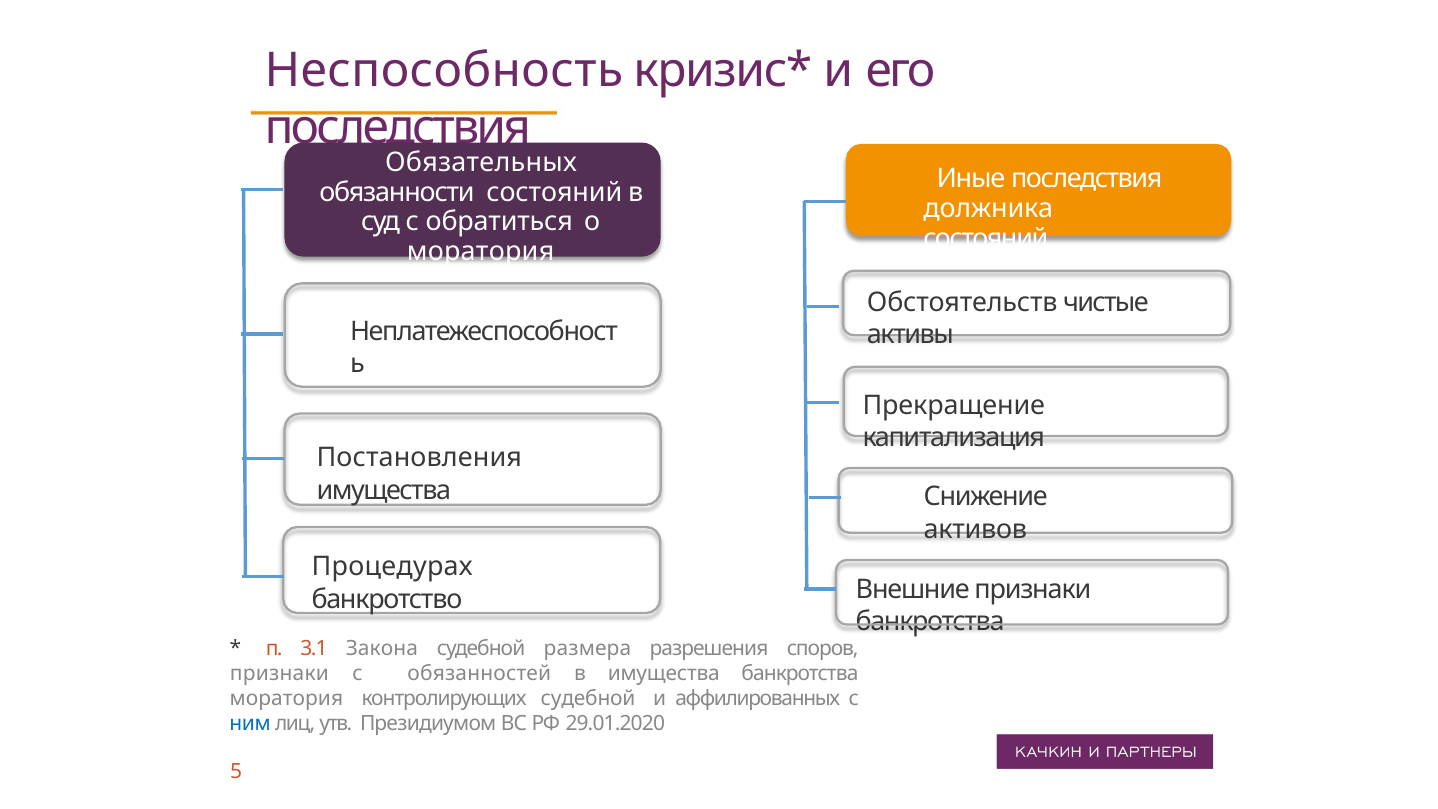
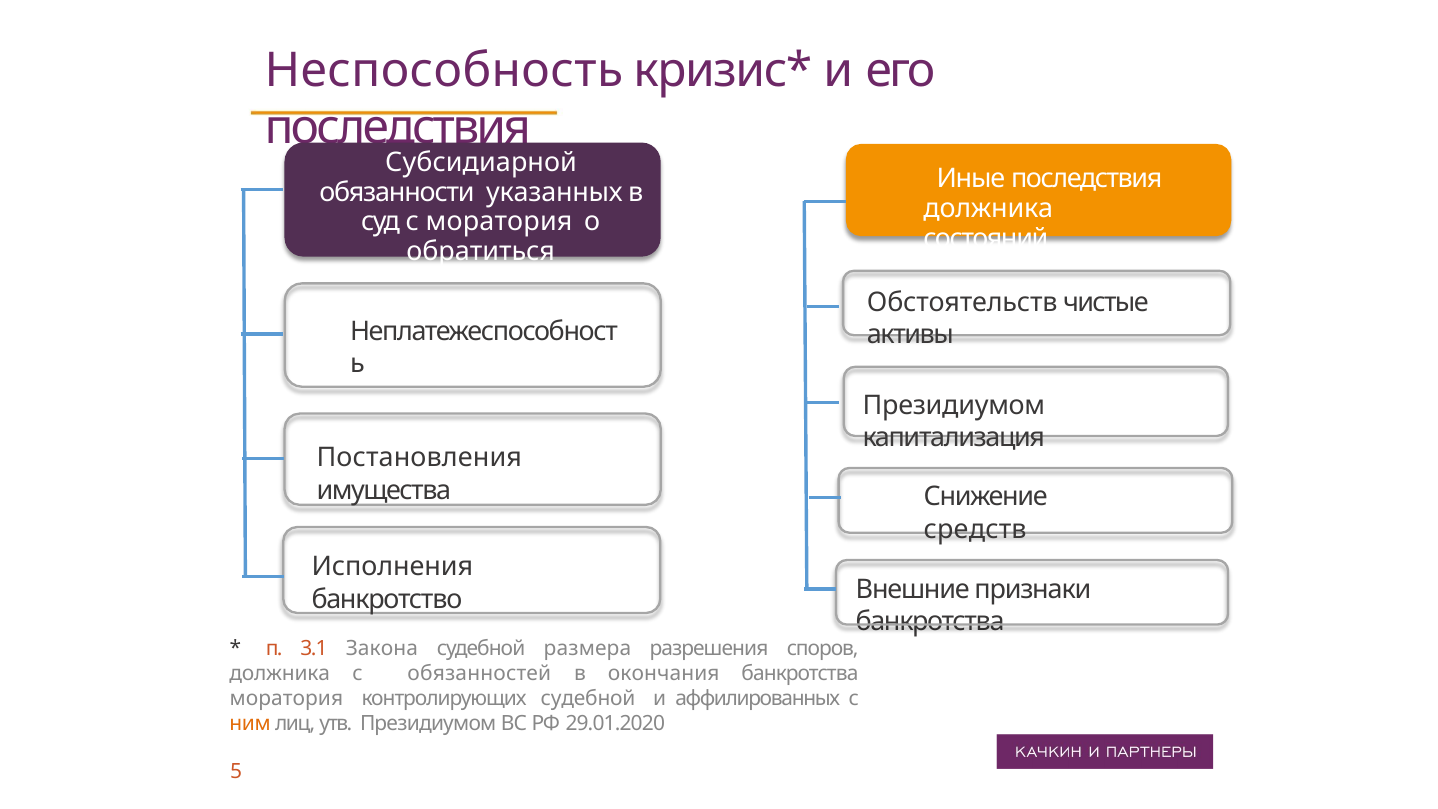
Обязательных: Обязательных -> Субсидиарной
обязанности состояний: состояний -> указанных
с обратиться: обратиться -> моратория
моратория at (481, 252): моратория -> обратиться
Прекращение at (954, 406): Прекращение -> Президиумом
активов: активов -> средств
Процедурах: Процедурах -> Исполнения
признаки at (279, 673): признаки -> должника
в имущества: имущества -> окончания
ним colour: blue -> orange
